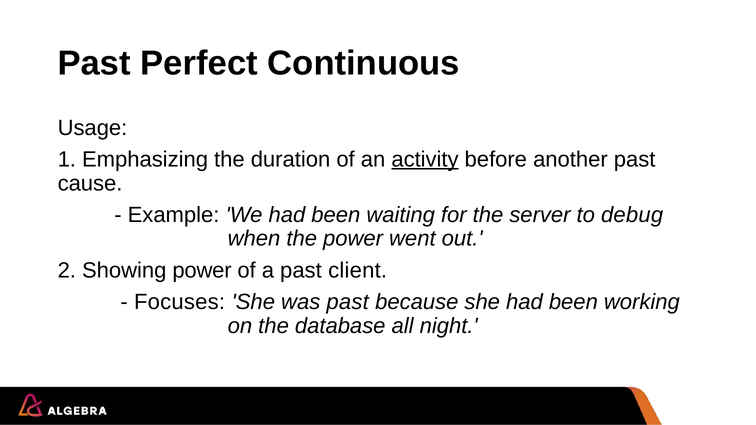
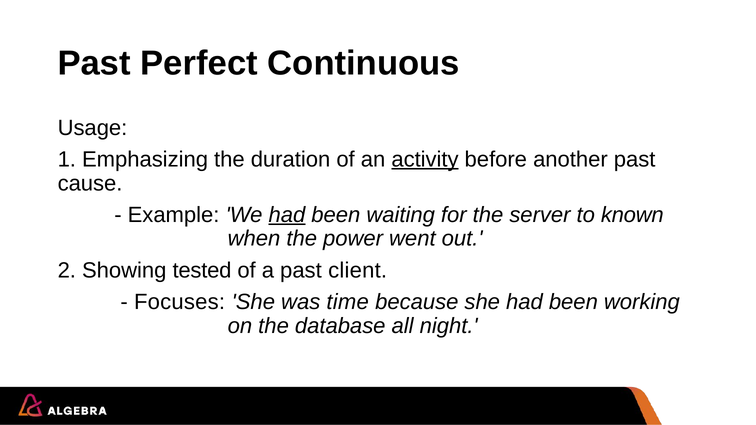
had at (287, 215) underline: none -> present
debug: debug -> known
Showing power: power -> tested
was past: past -> time
